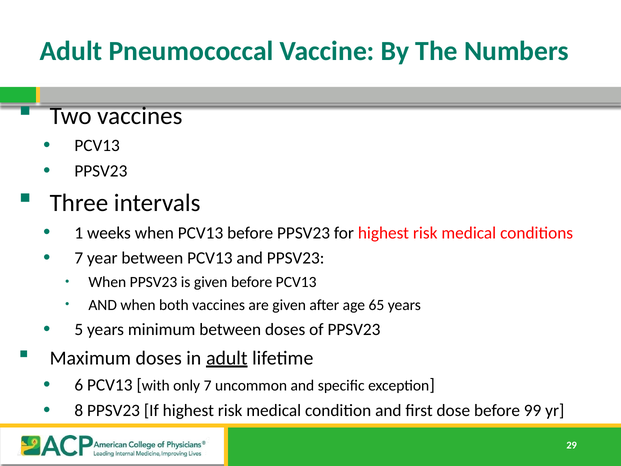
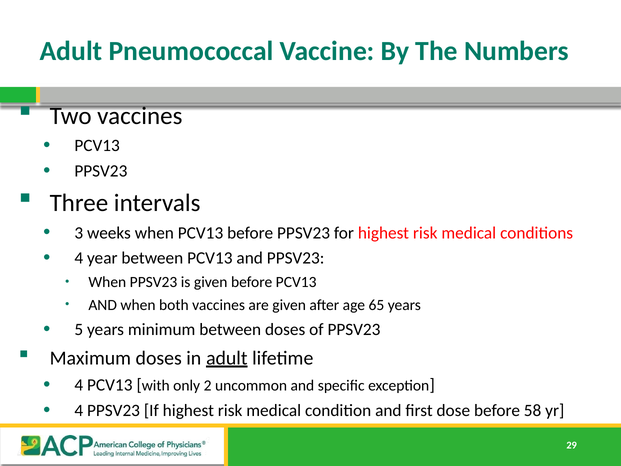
1: 1 -> 3
7 at (79, 258): 7 -> 4
6 at (79, 385): 6 -> 4
only 7: 7 -> 2
8 at (79, 410): 8 -> 4
99: 99 -> 58
